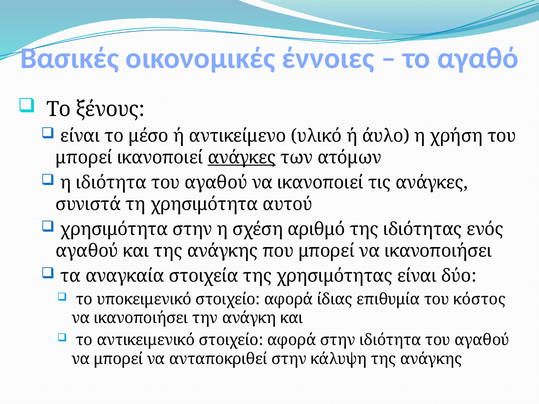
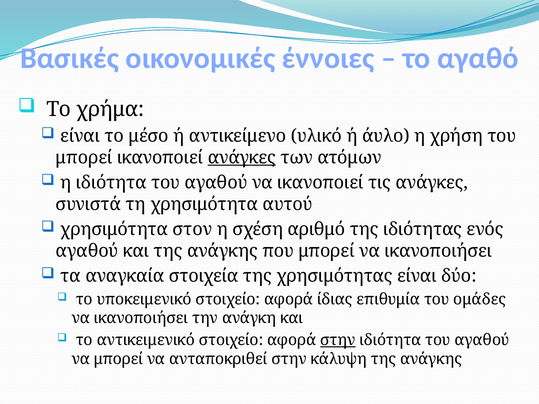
ξένους: ξένους -> χρήμα
χρησιμότητα στην: στην -> στον
κόστος: κόστος -> ομάδες
στην at (338, 340) underline: none -> present
